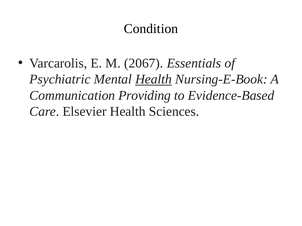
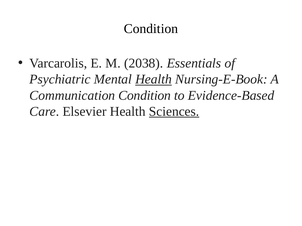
2067: 2067 -> 2038
Communication Providing: Providing -> Condition
Sciences underline: none -> present
